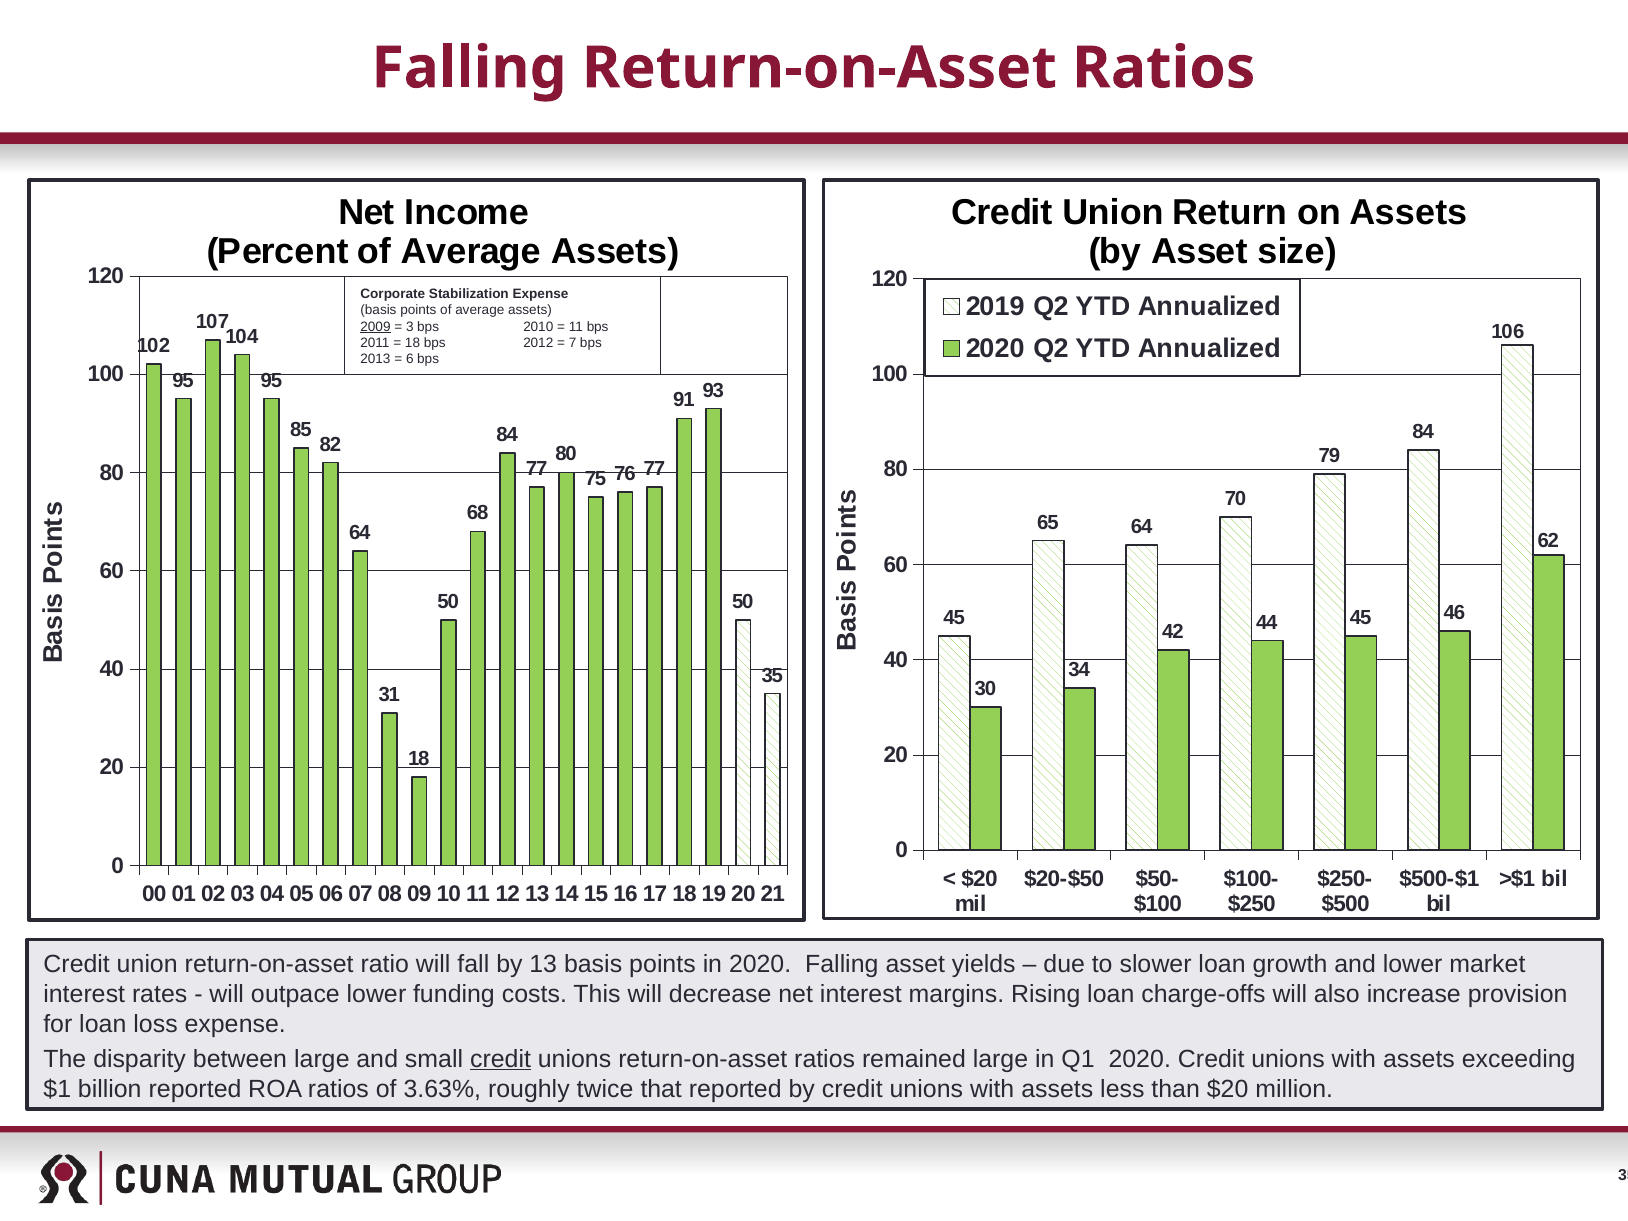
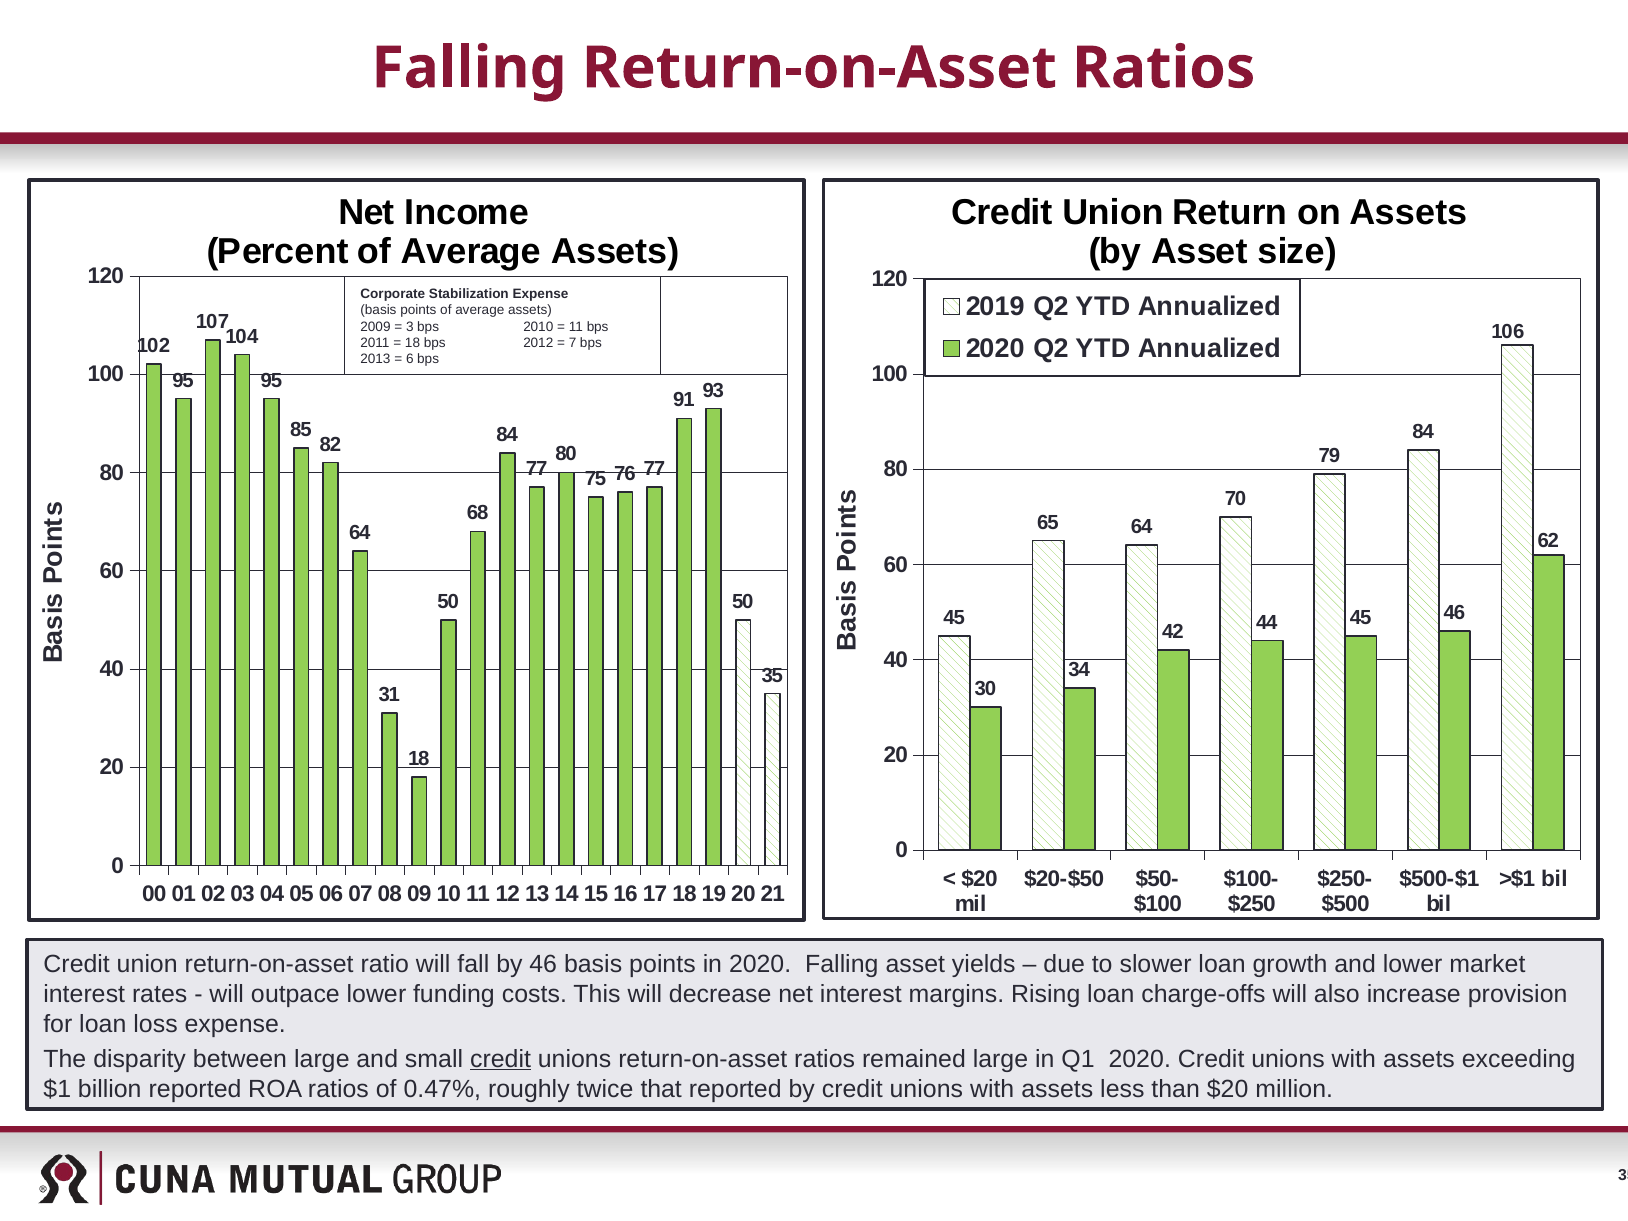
2009 underline: present -> none
by 13: 13 -> 46
3.63%: 3.63% -> 0.47%
